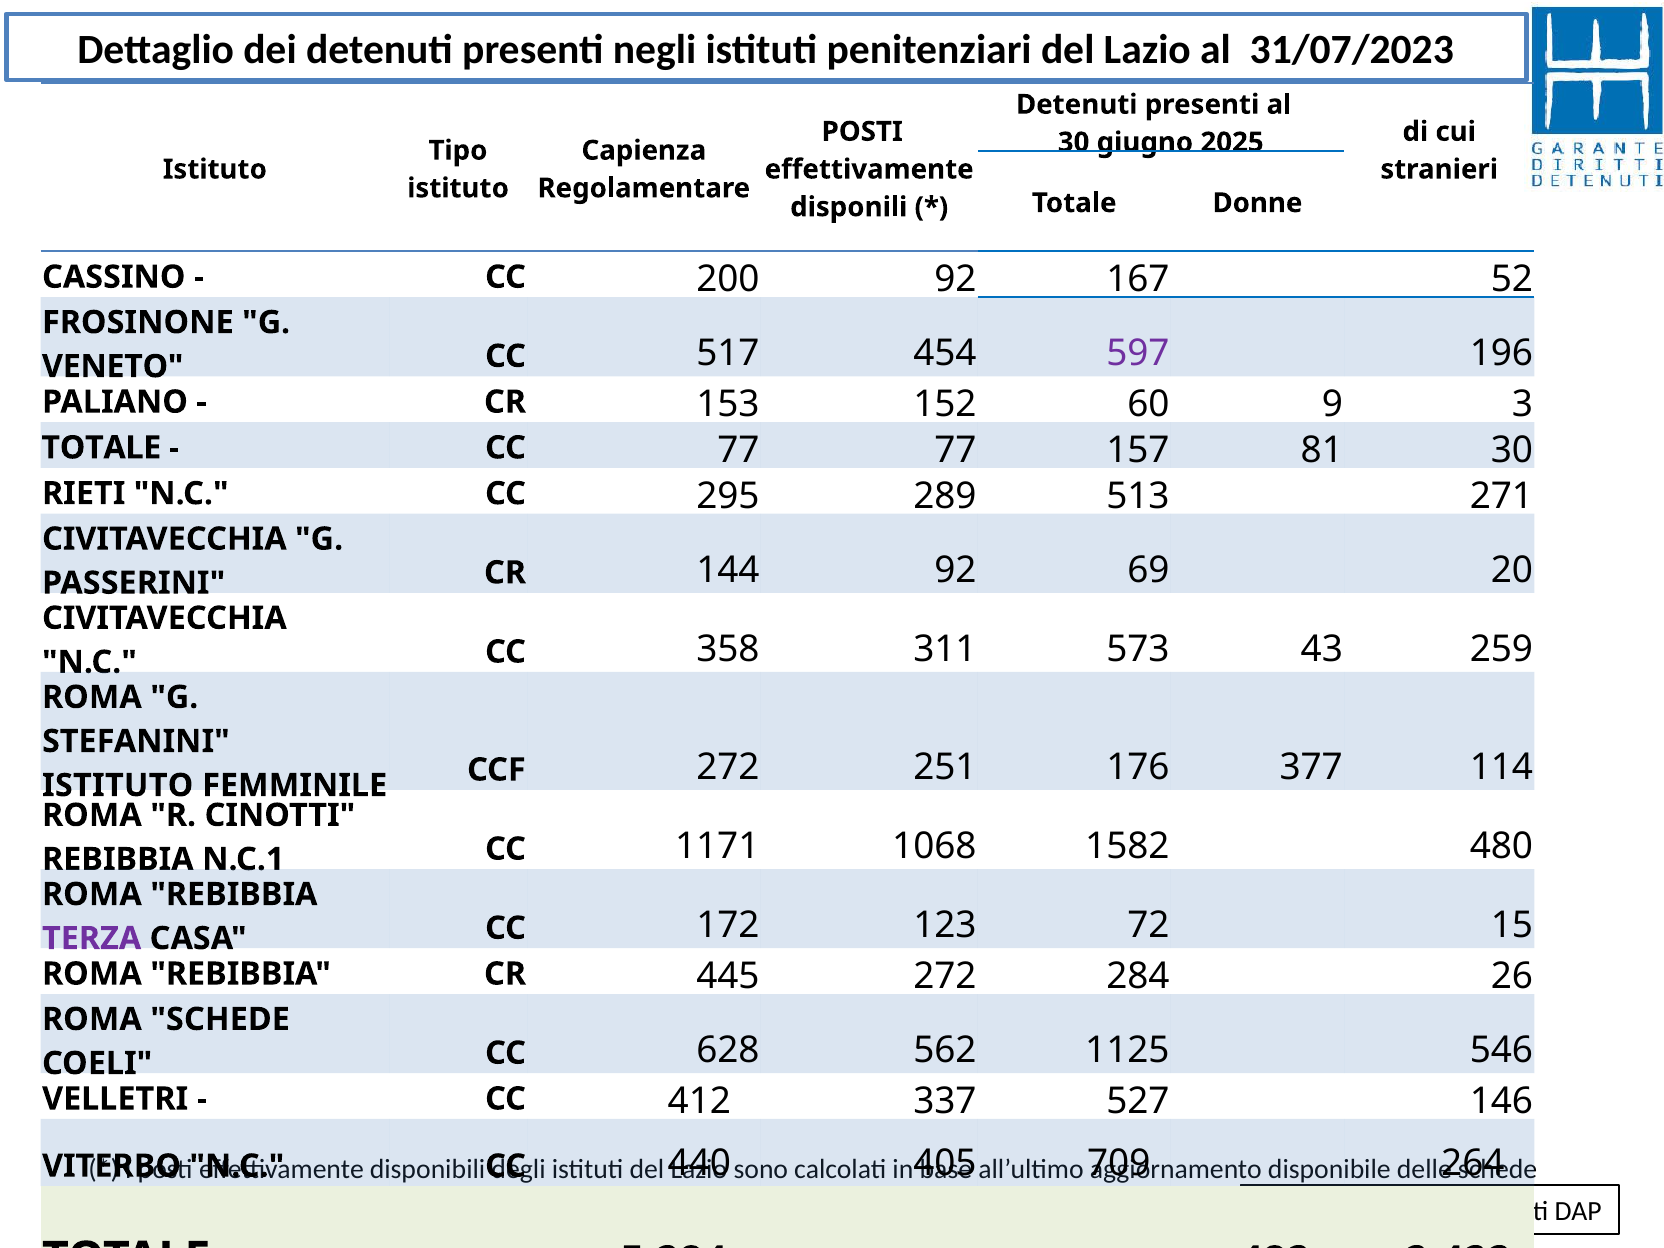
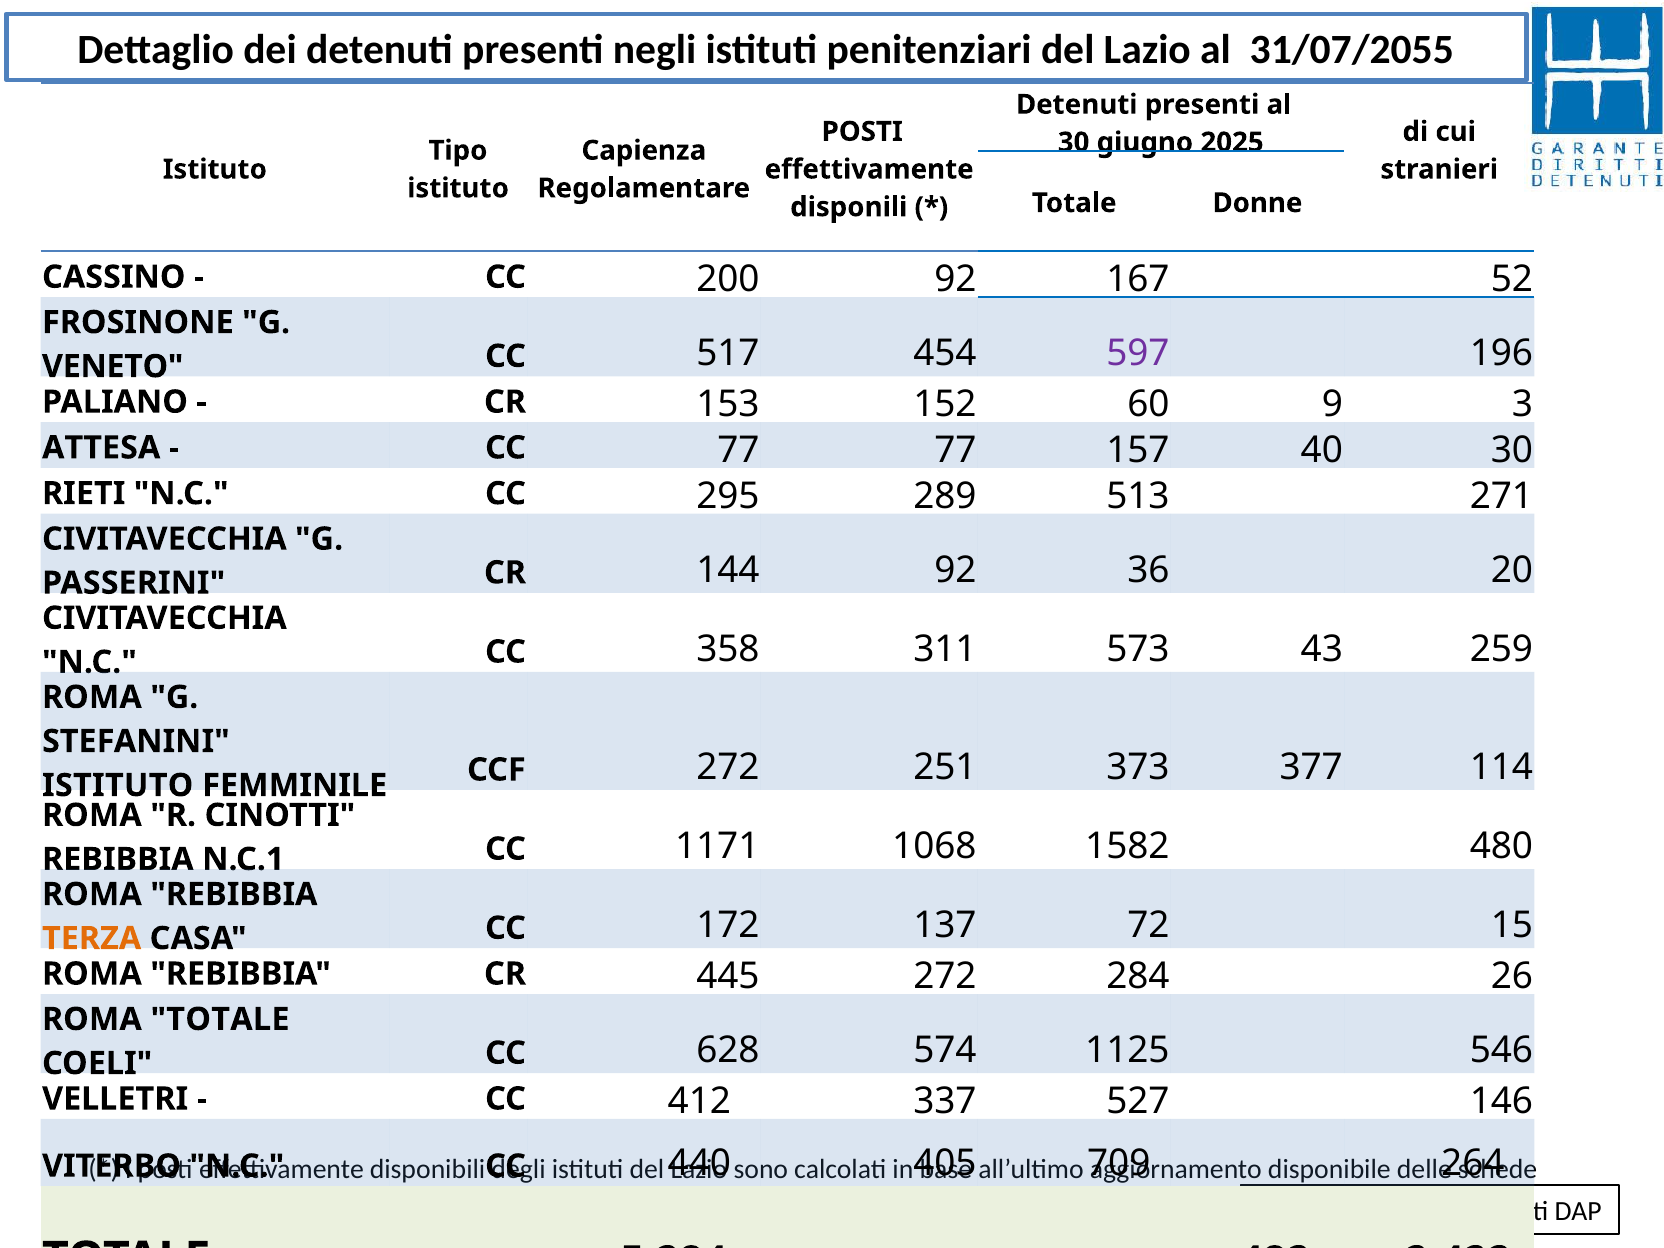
31/07/2023: 31/07/2023 -> 31/07/2055
TOTALE at (101, 448): TOTALE -> ATTESA
81: 81 -> 40
69: 69 -> 36
176: 176 -> 373
TERZA colour: purple -> orange
123: 123 -> 137
ROMA SCHEDE: SCHEDE -> TOTALE
562: 562 -> 574
